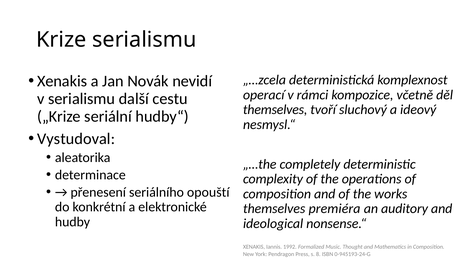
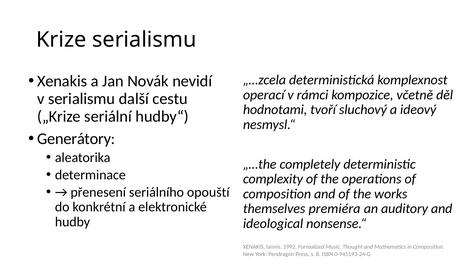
themselves at (275, 110): themselves -> hodnotami
Vystudoval: Vystudoval -> Generátory
